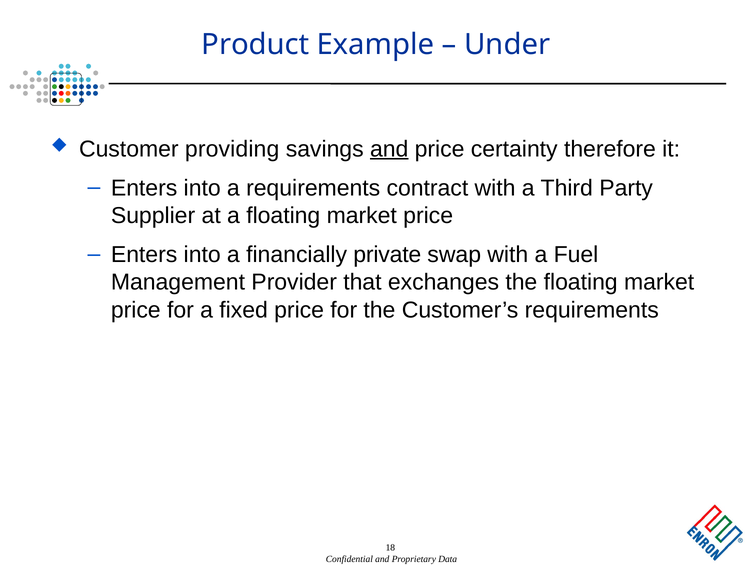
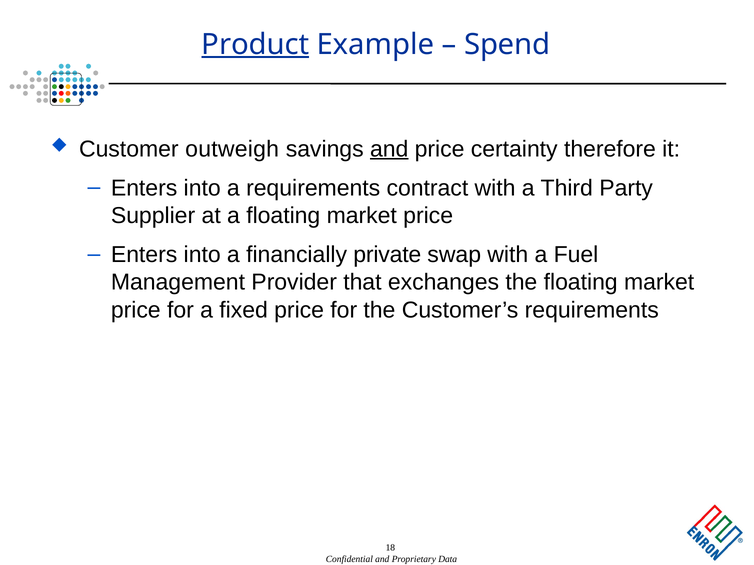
Product underline: none -> present
Under: Under -> Spend
providing: providing -> outweigh
